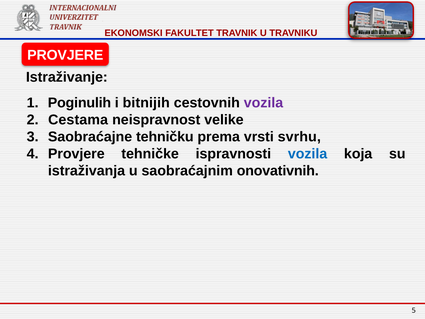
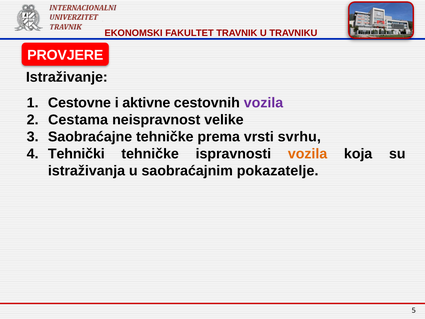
Poginulih: Poginulih -> Cestovne
bitnijih: bitnijih -> aktivne
Saobraćajne tehničku: tehničku -> tehničke
Provjere at (76, 154): Provjere -> Tehnički
vozila at (308, 154) colour: blue -> orange
onovativnih: onovativnih -> pokazatelje
